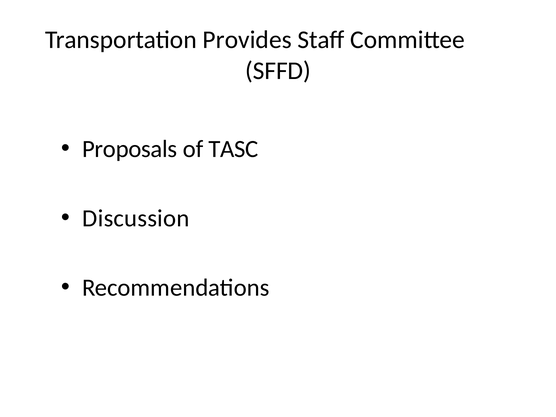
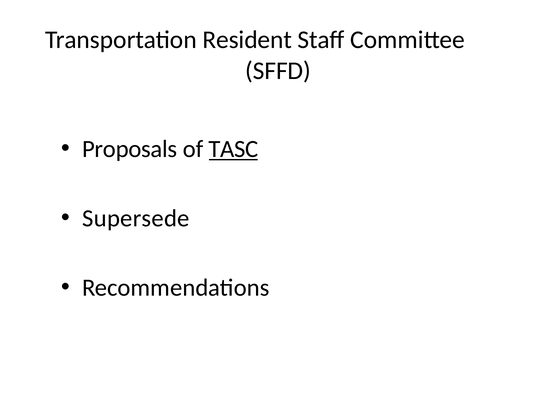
Provides: Provides -> Resident
TASC underline: none -> present
Discussion: Discussion -> Supersede
